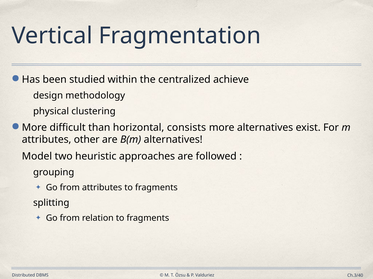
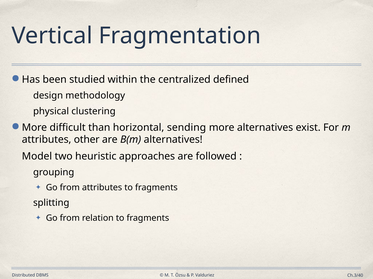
achieve: achieve -> defined
consists: consists -> sending
